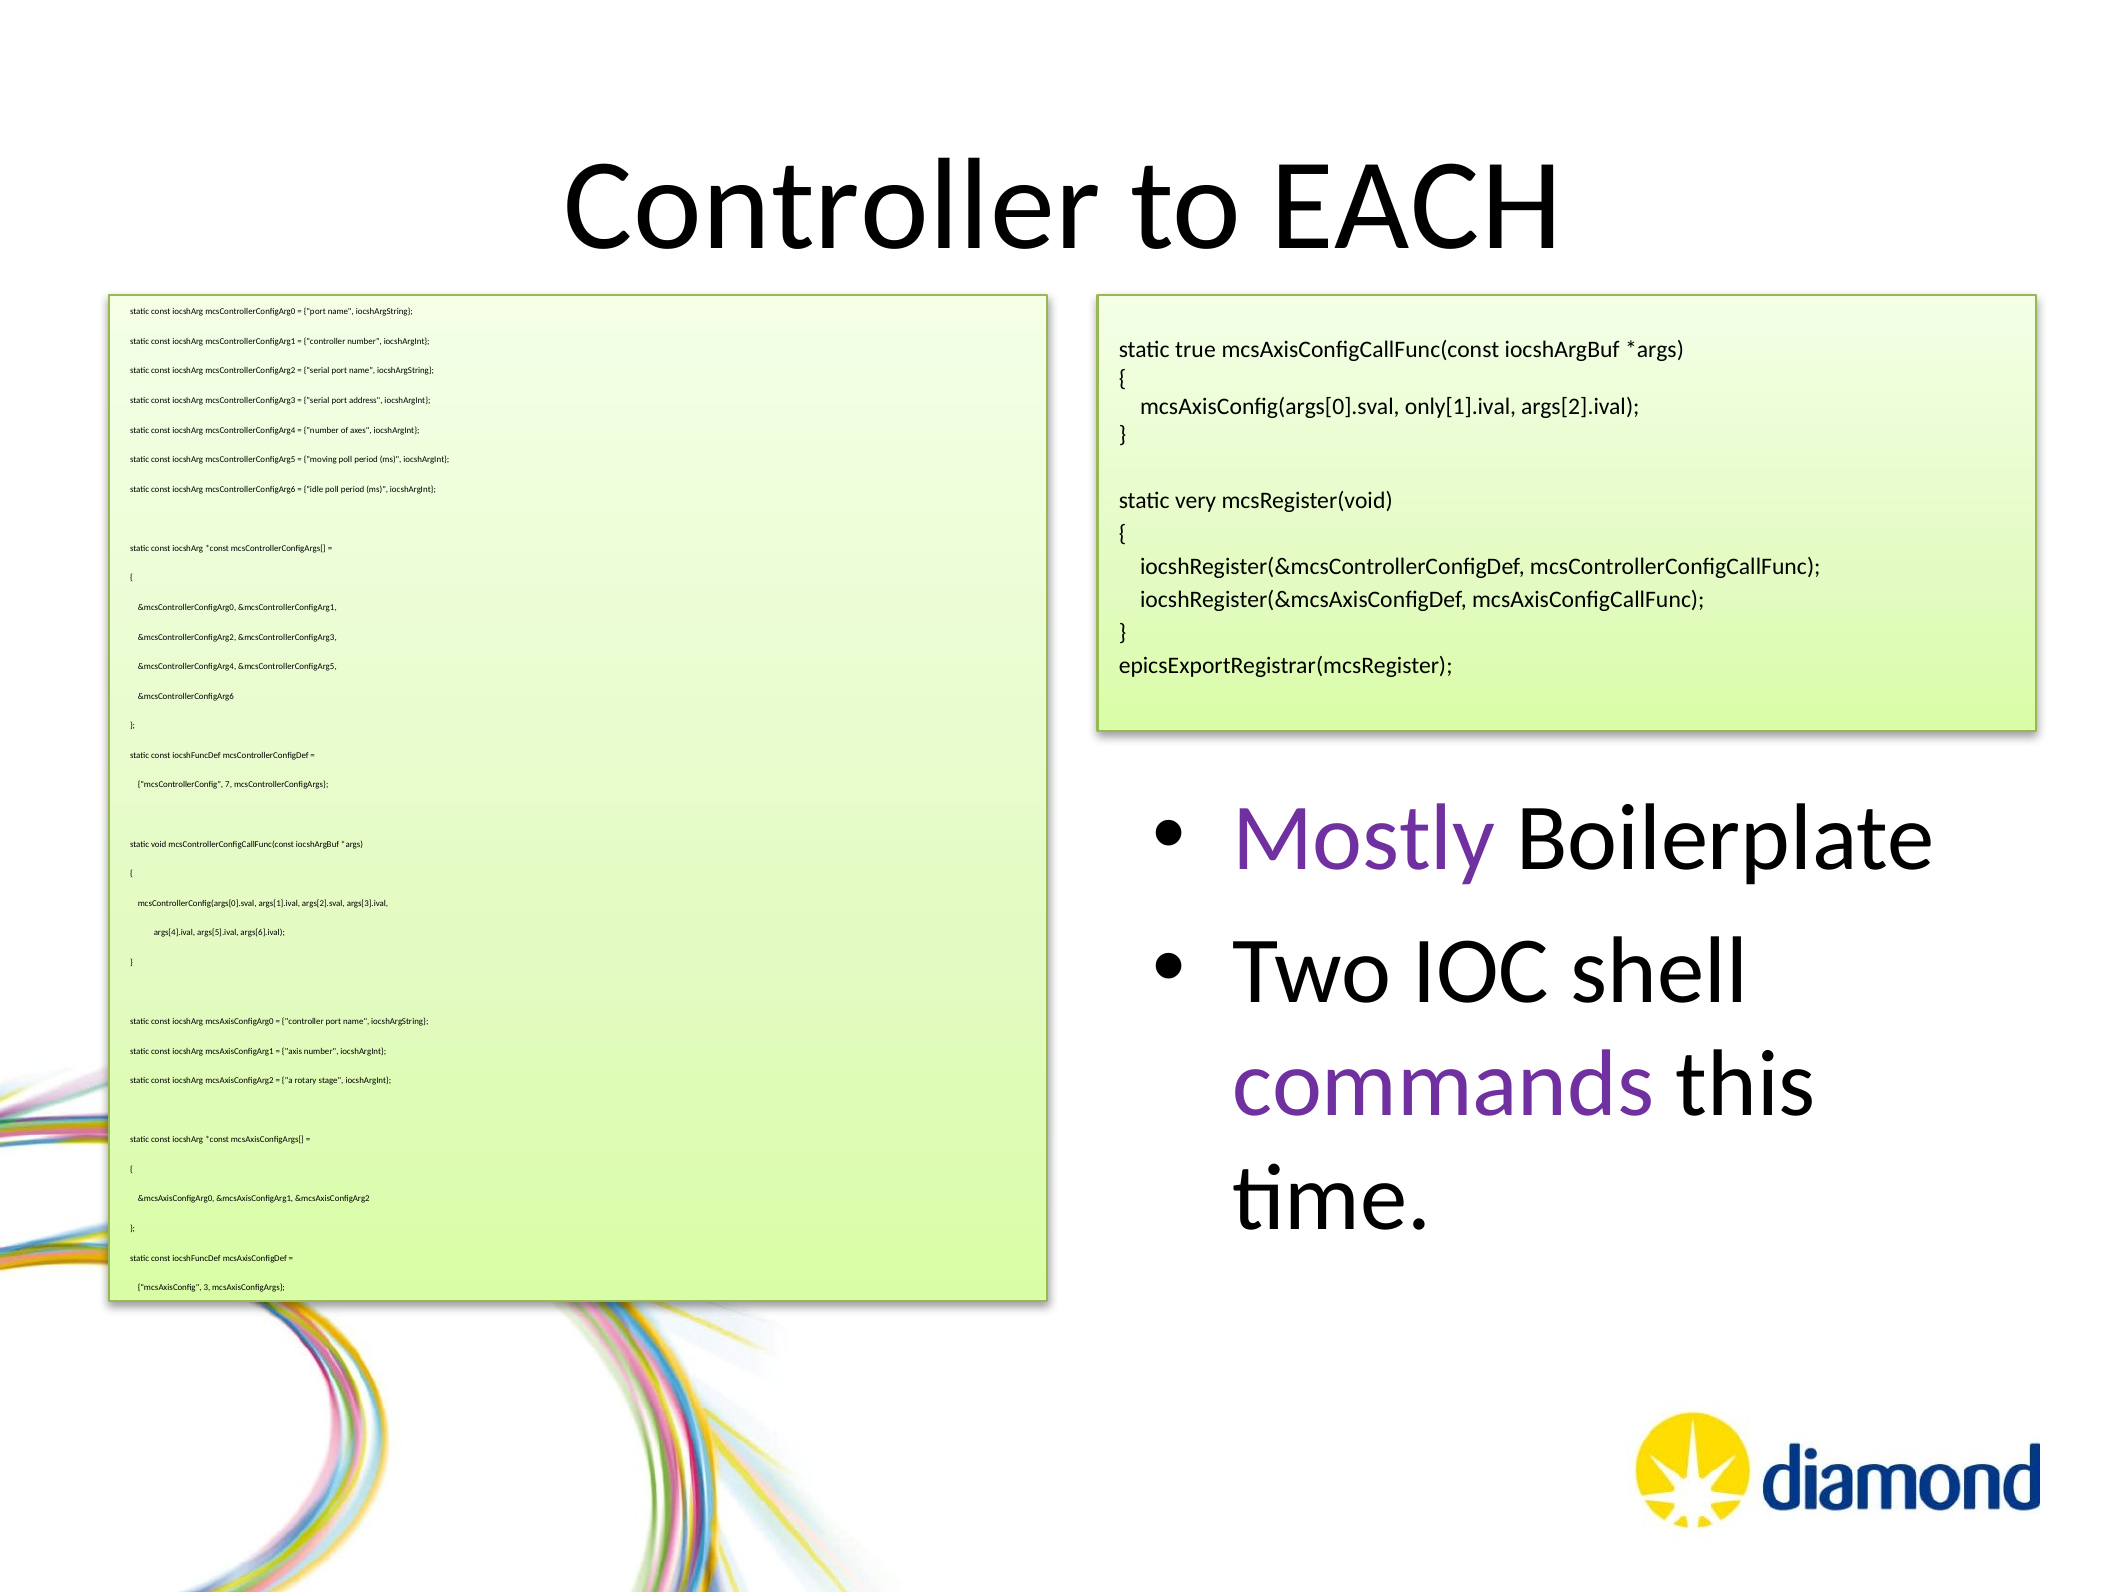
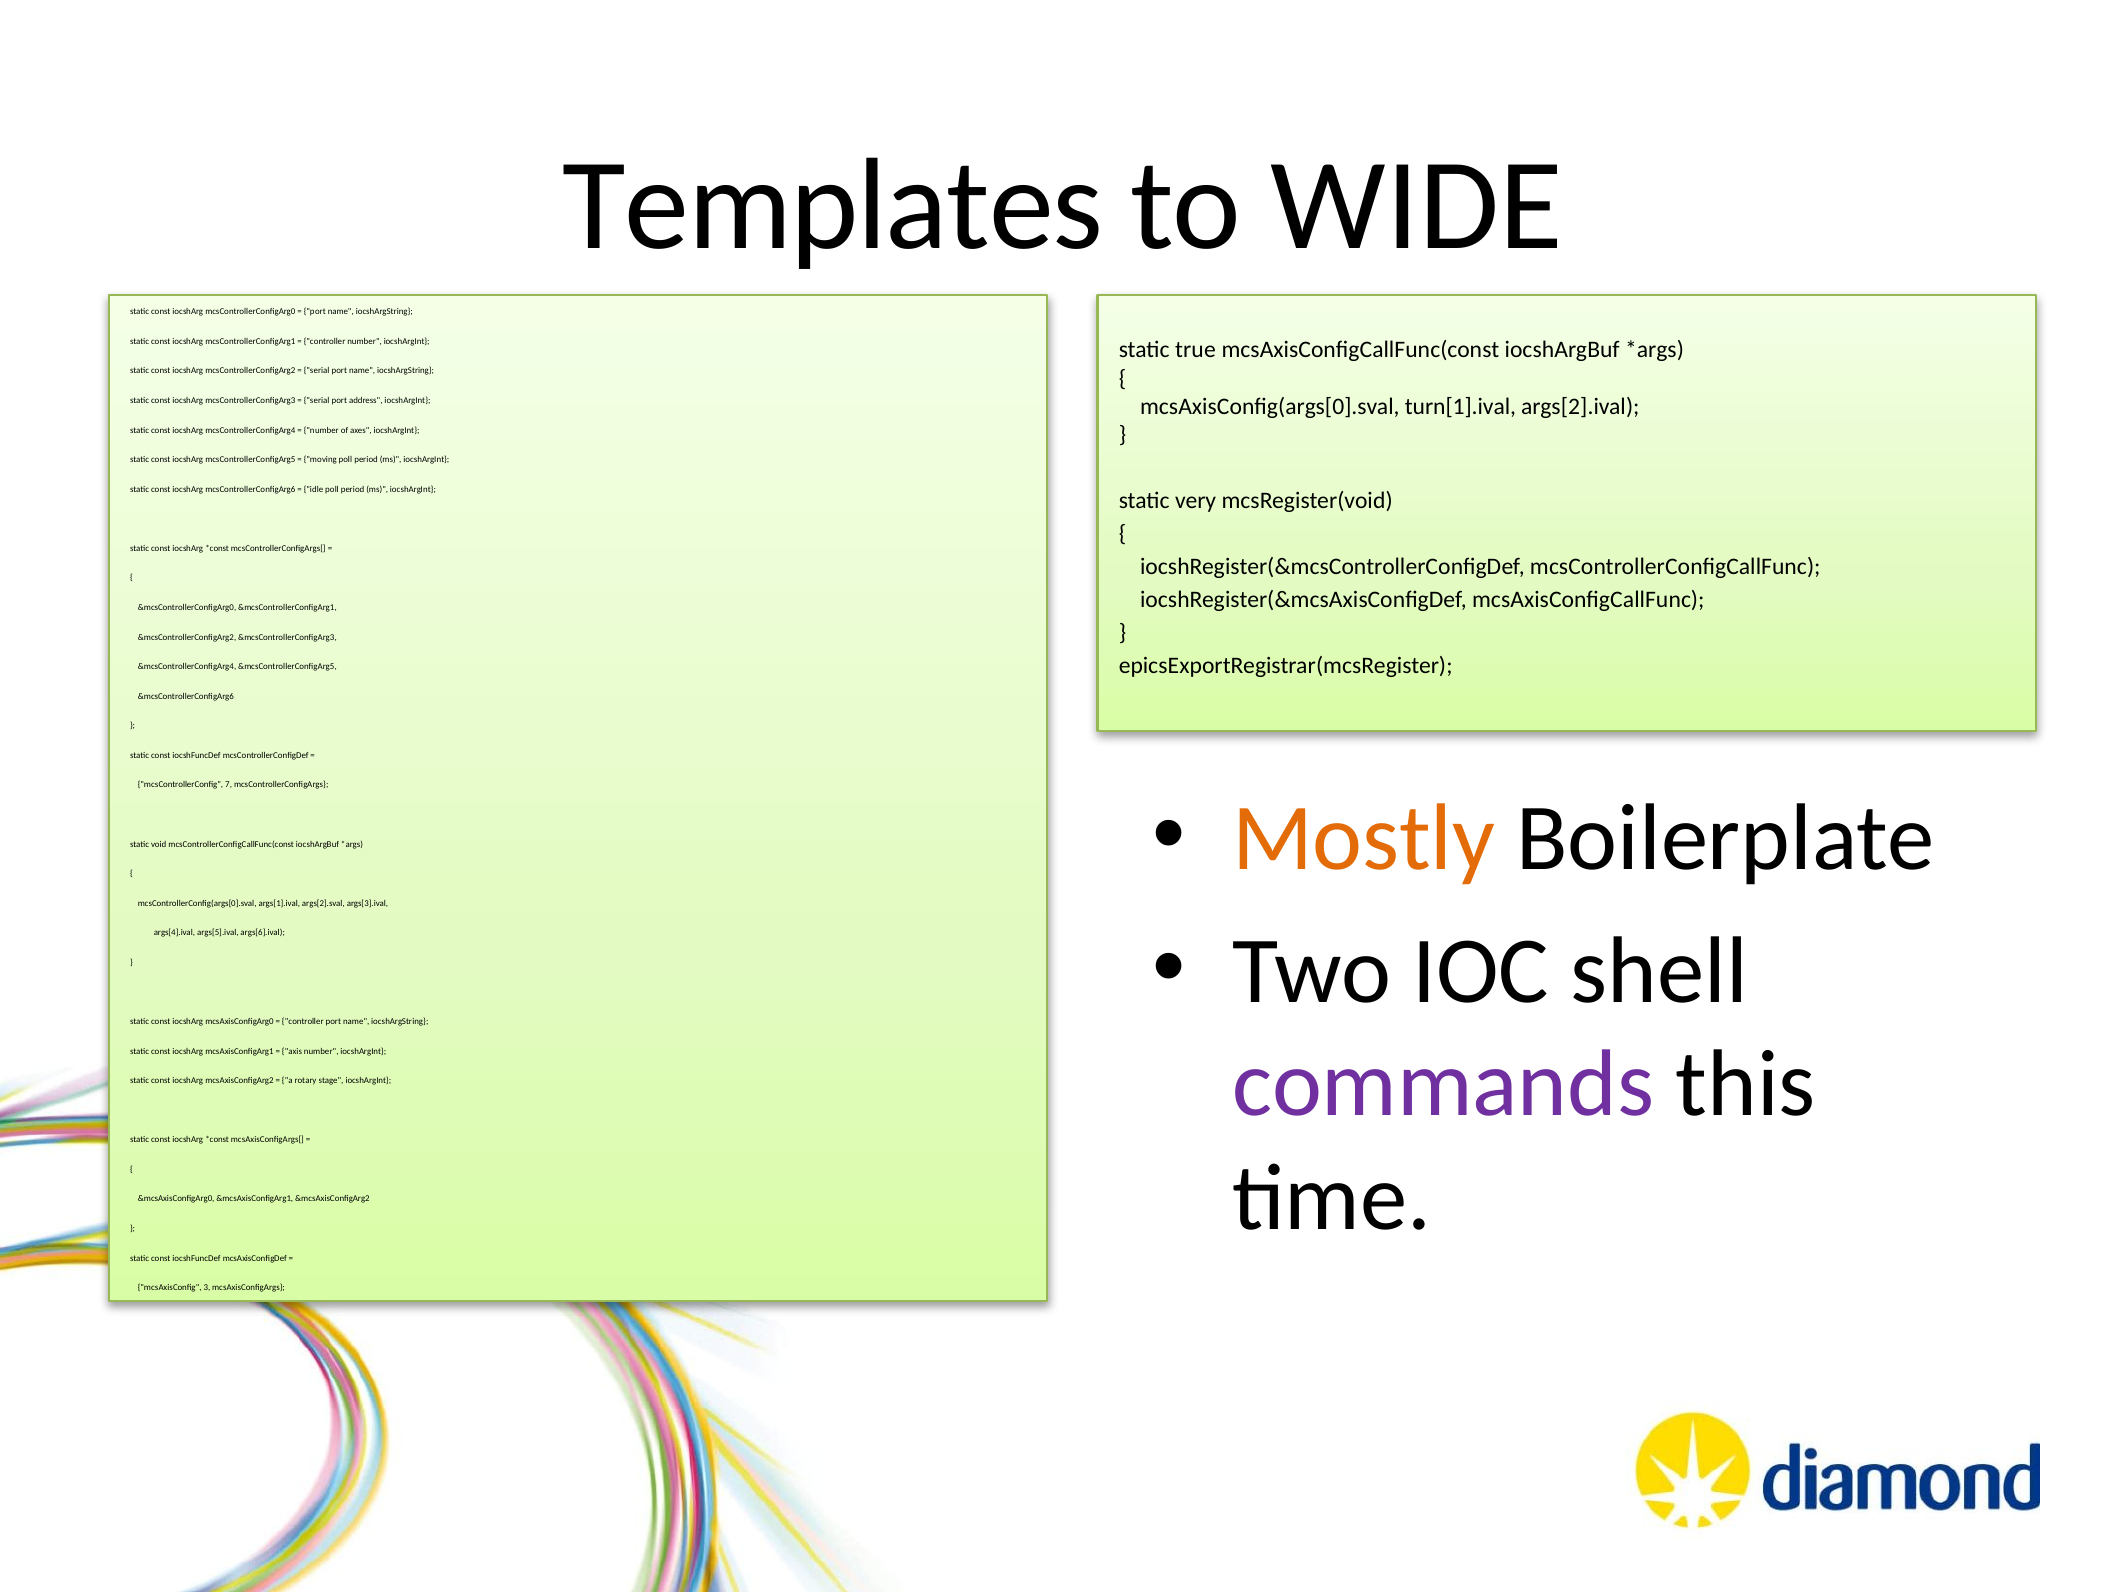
Controller at (832, 206): Controller -> Templates
EACH: EACH -> WIDE
only[1].ival: only[1].ival -> turn[1].ival
Mostly colour: purple -> orange
